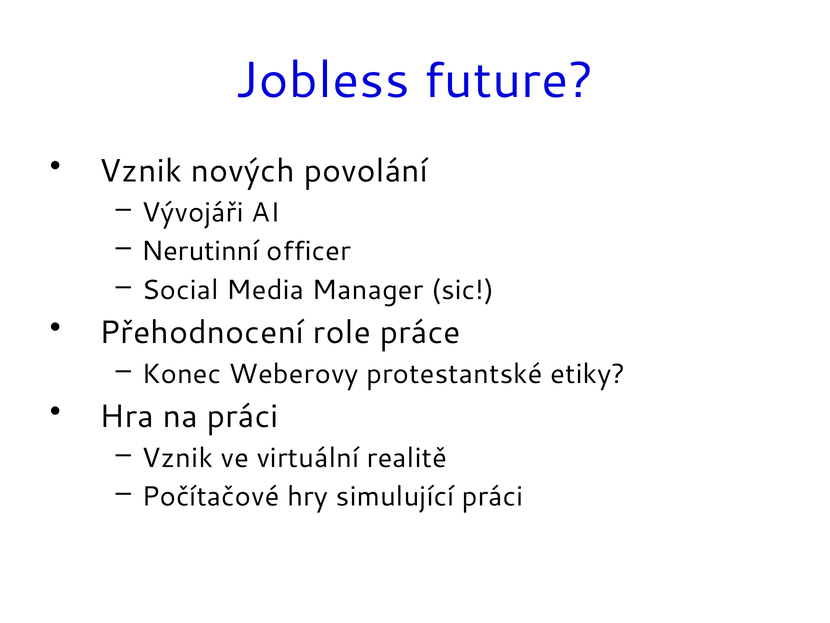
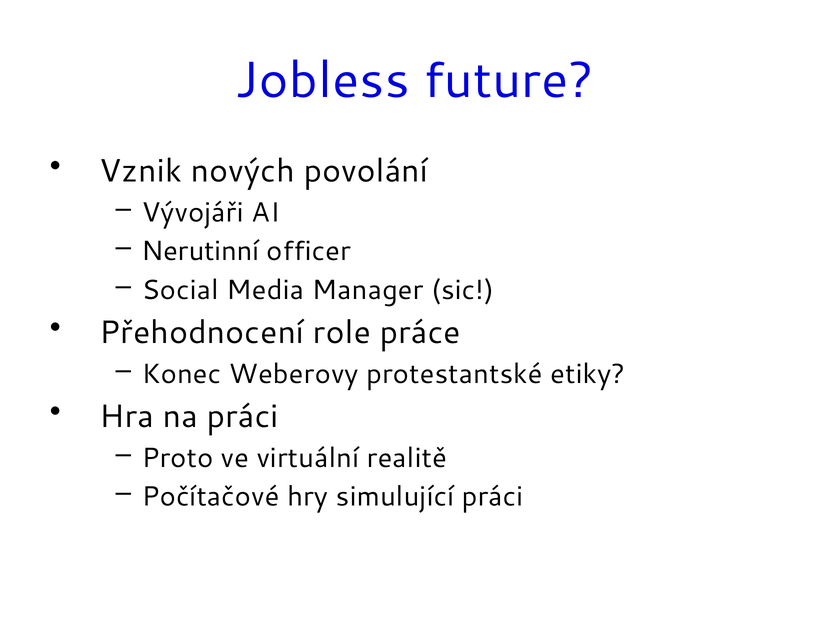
Vznik at (177, 458): Vznik -> Proto
